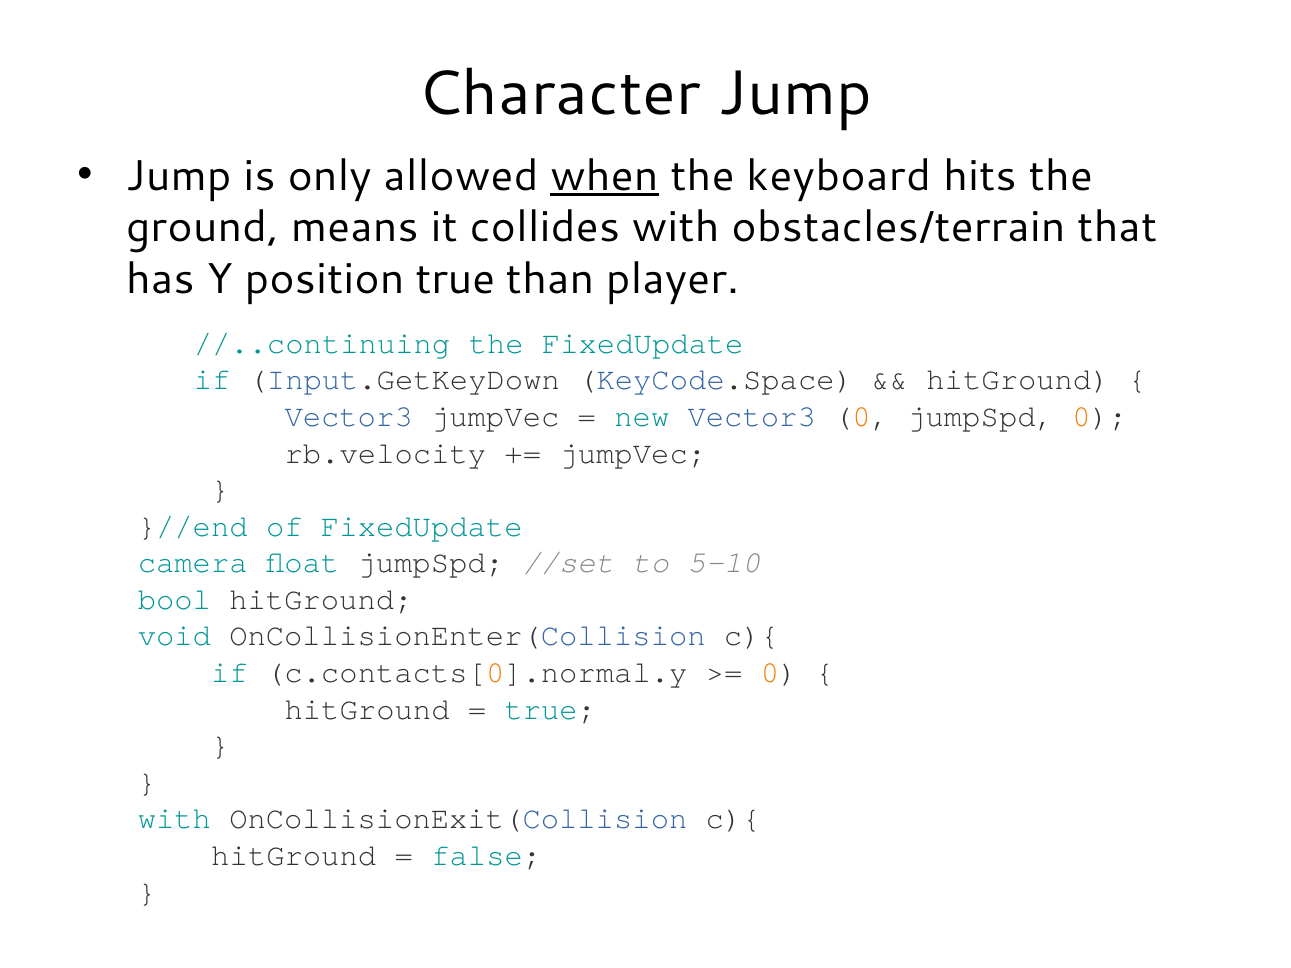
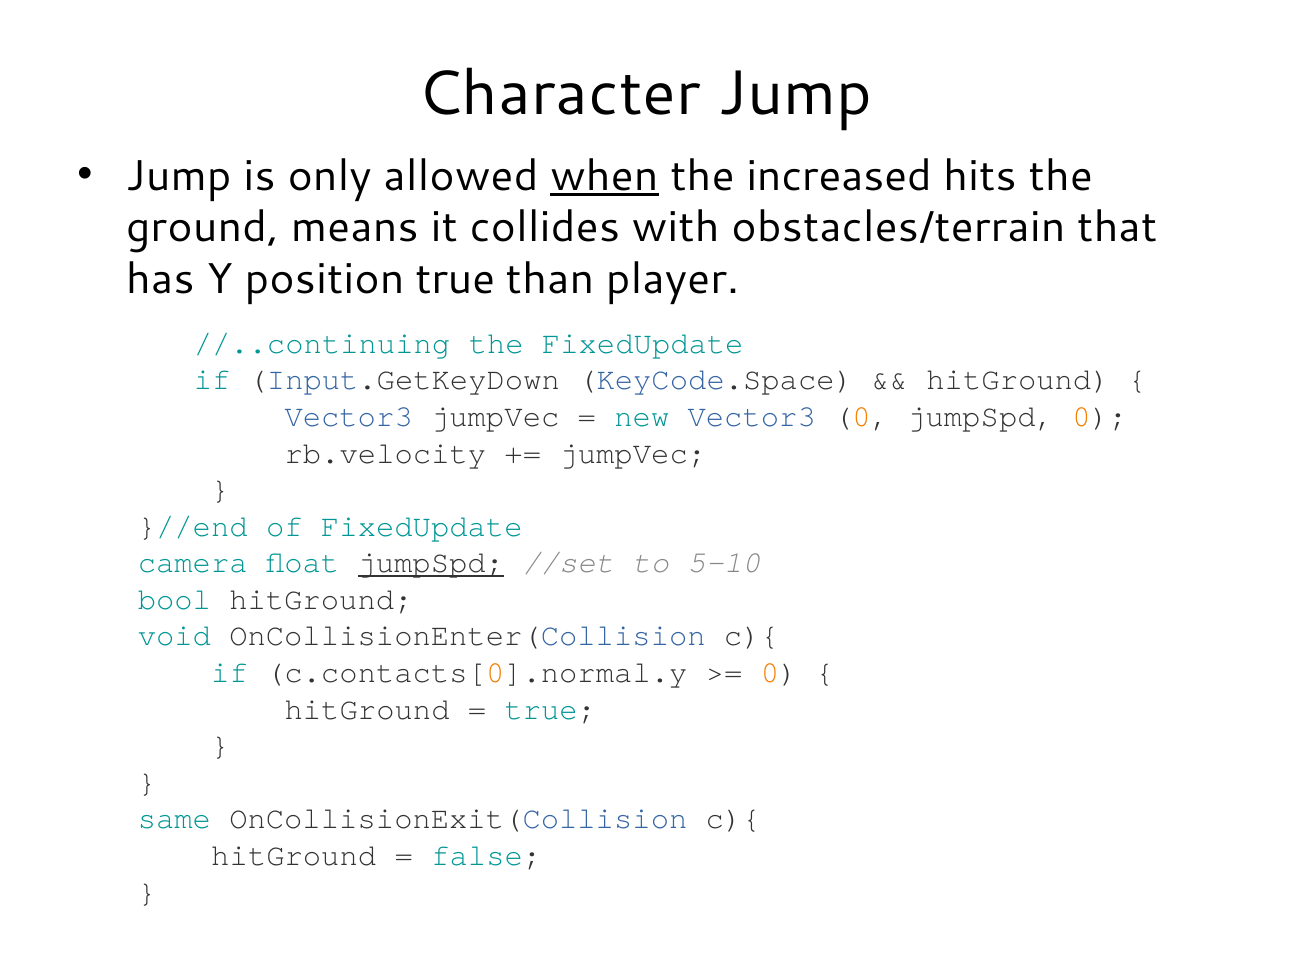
keyboard: keyboard -> increased
jumpSpd at (431, 563) underline: none -> present
with at (174, 819): with -> same
